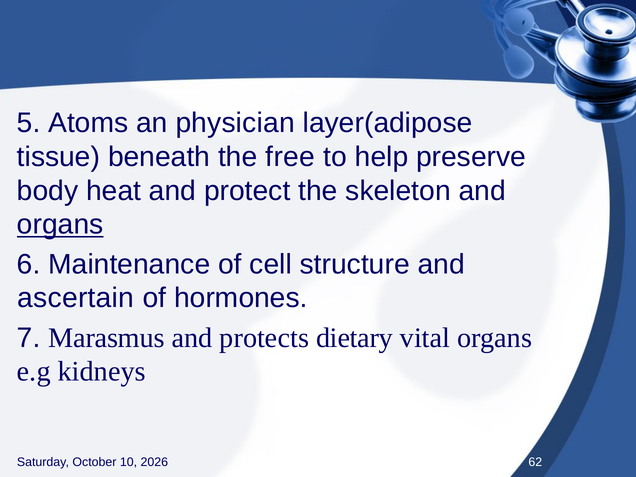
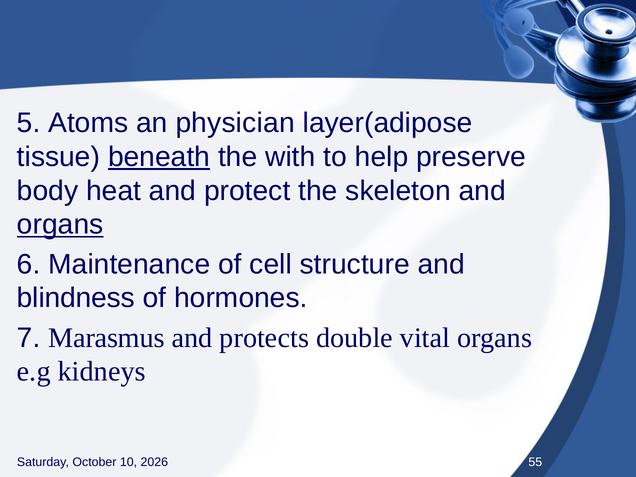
beneath underline: none -> present
free: free -> with
ascertain: ascertain -> blindness
dietary: dietary -> double
62: 62 -> 55
